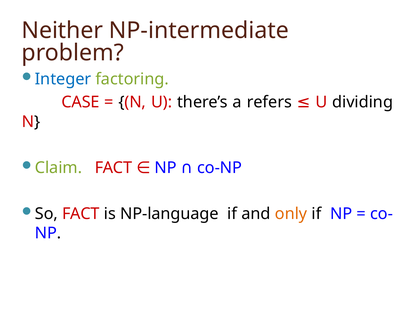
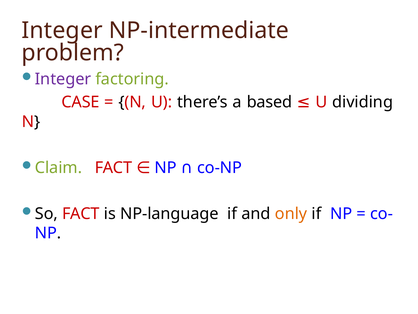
Neither at (62, 31): Neither -> Integer
Integer at (63, 79) colour: blue -> purple
refers: refers -> based
